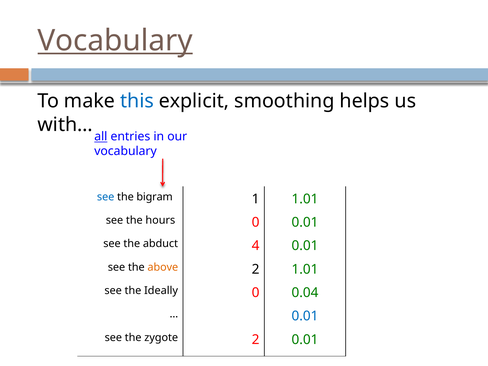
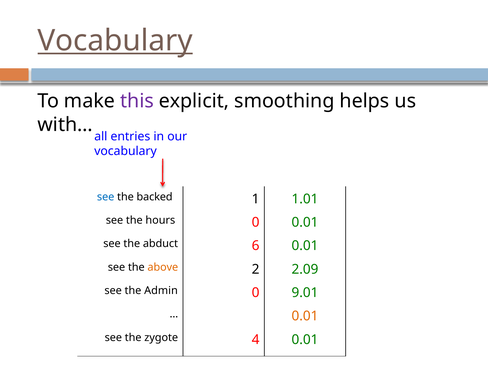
this colour: blue -> purple
all underline: present -> none
bigram: bigram -> backed
4: 4 -> 6
2 1.01: 1.01 -> 2.09
Ideally: Ideally -> Admin
0.04: 0.04 -> 9.01
0.01 at (305, 316) colour: blue -> orange
zygote 2: 2 -> 4
